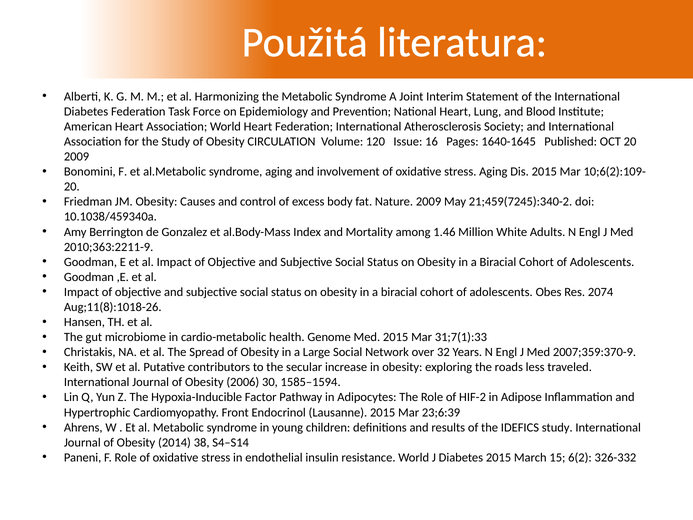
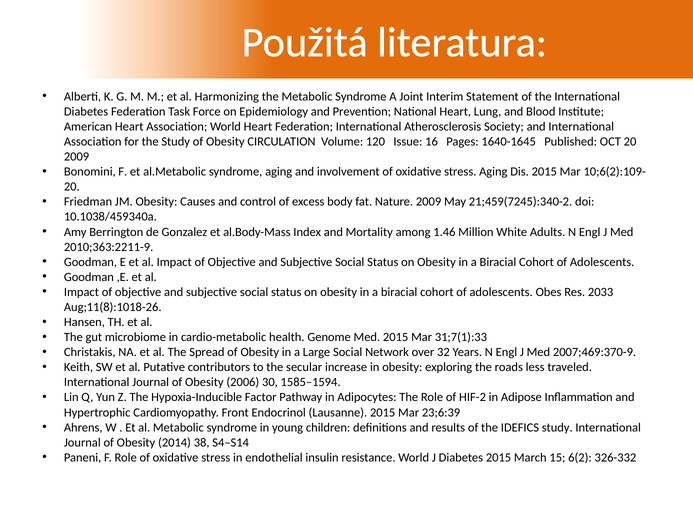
2074: 2074 -> 2033
2007;359:370-9: 2007;359:370-9 -> 2007;469:370-9
